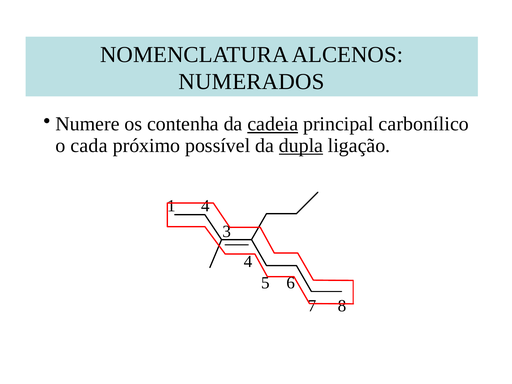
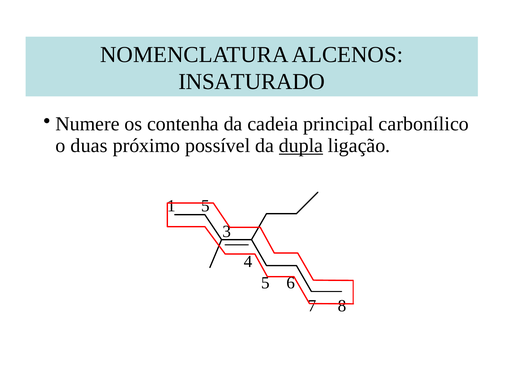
NUMERADOS: NUMERADOS -> INSATURADO
cadeia underline: present -> none
cada: cada -> duas
1 4: 4 -> 5
